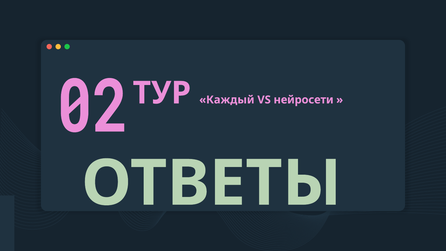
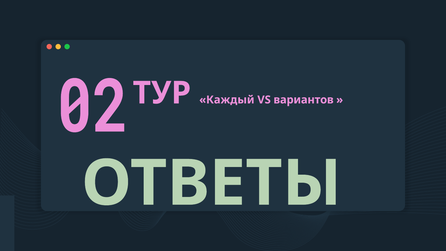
нейросети: нейросети -> вариантов
